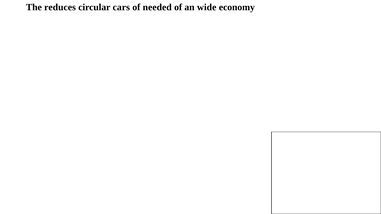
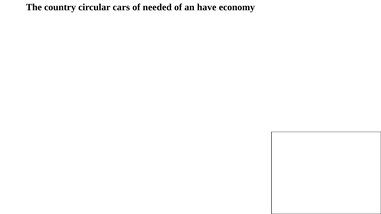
reduces: reduces -> country
wide: wide -> have
